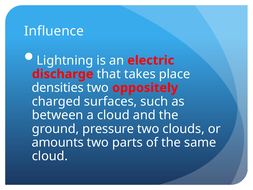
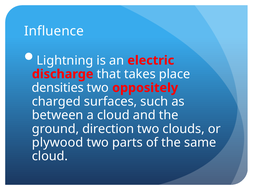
pressure: pressure -> direction
amounts: amounts -> plywood
